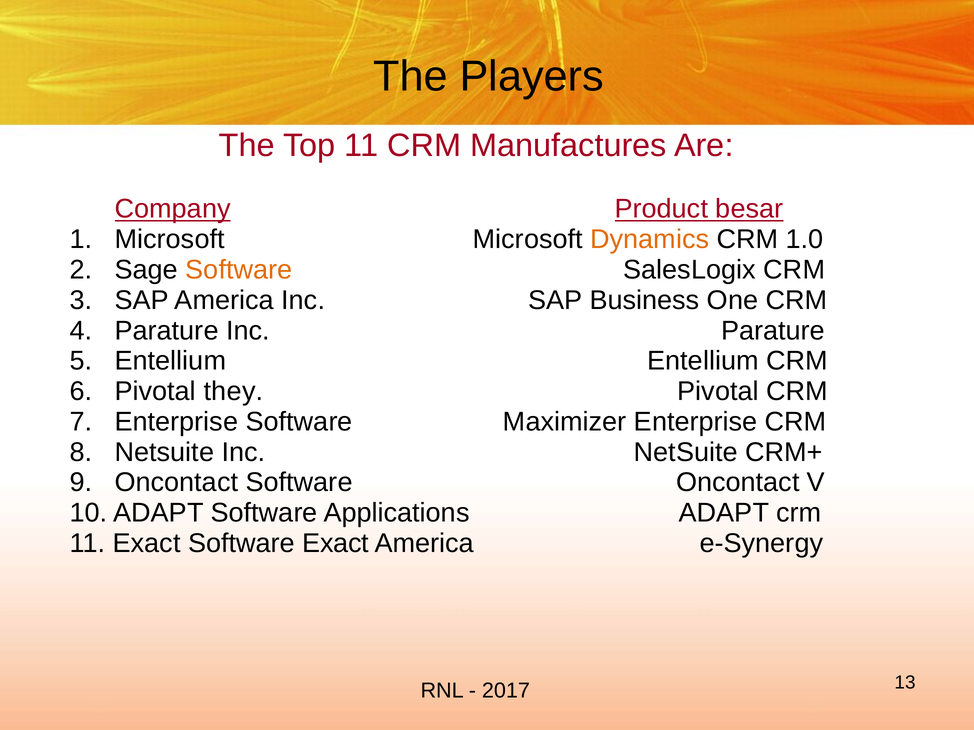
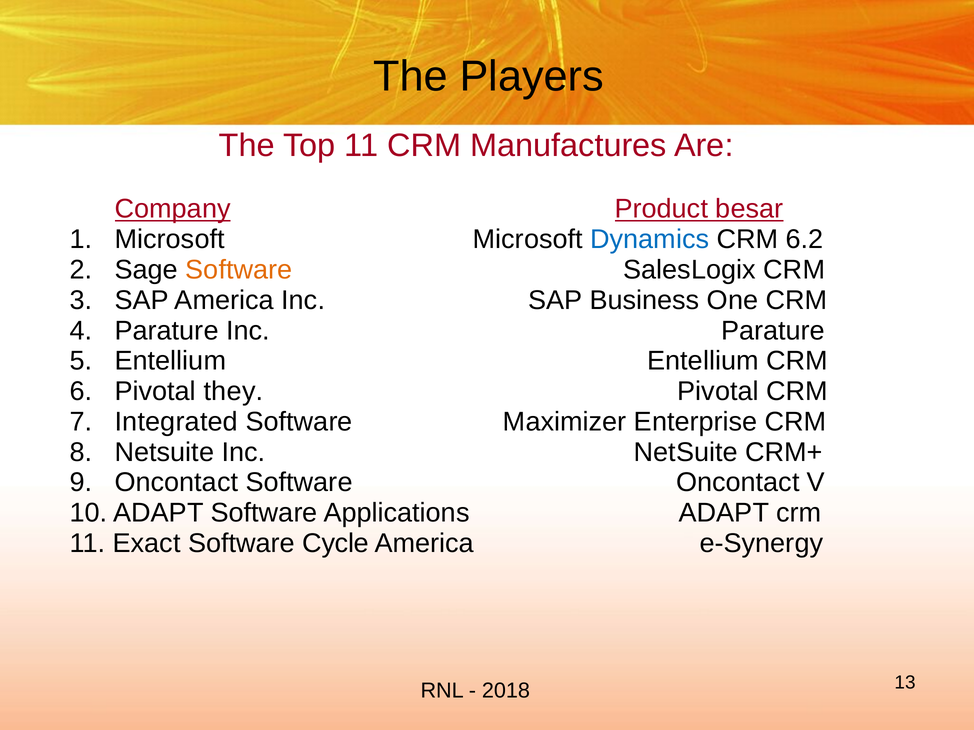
Dynamics colour: orange -> blue
1.0: 1.0 -> 6.2
7 Enterprise: Enterprise -> Integrated
Software Exact: Exact -> Cycle
2017: 2017 -> 2018
